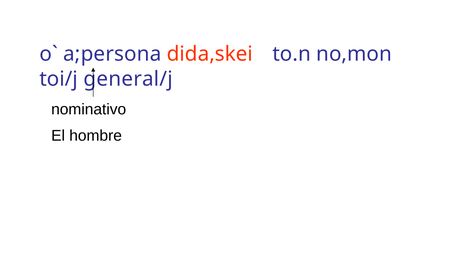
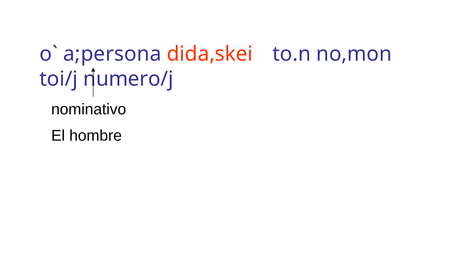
general/j: general/j -> numero/j
